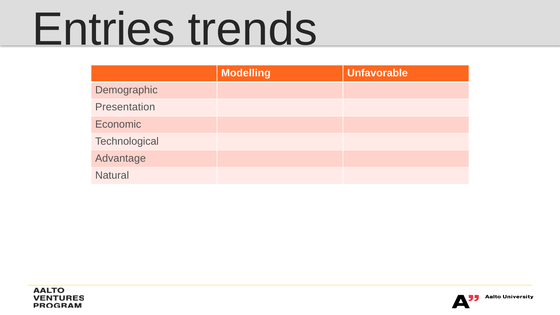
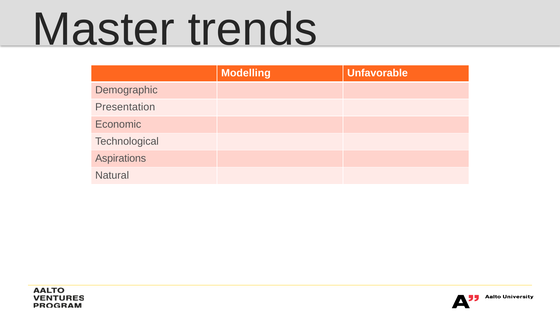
Entries: Entries -> Master
Advantage: Advantage -> Aspirations
